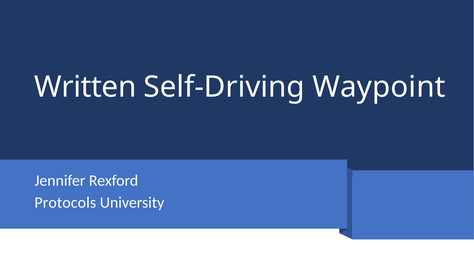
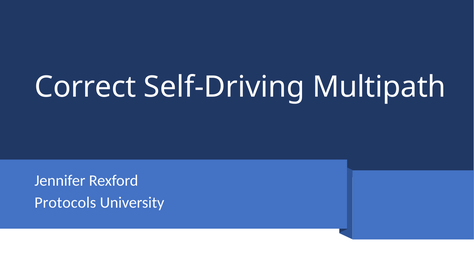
Written: Written -> Correct
Waypoint: Waypoint -> Multipath
